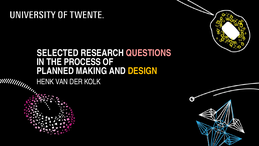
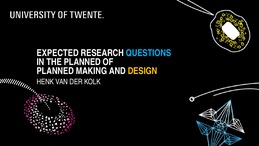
SELECTED: SELECTED -> EXPECTED
QUESTIONS colour: pink -> light blue
THE PROCESS: PROCESS -> PLANNED
